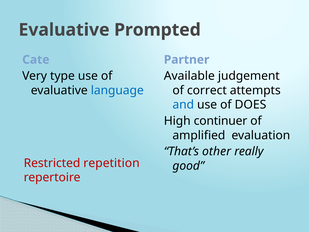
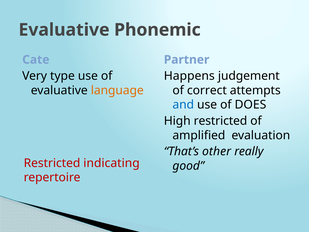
Prompted: Prompted -> Phonemic
Available: Available -> Happens
language colour: blue -> orange
High continuer: continuer -> restricted
repetition: repetition -> indicating
